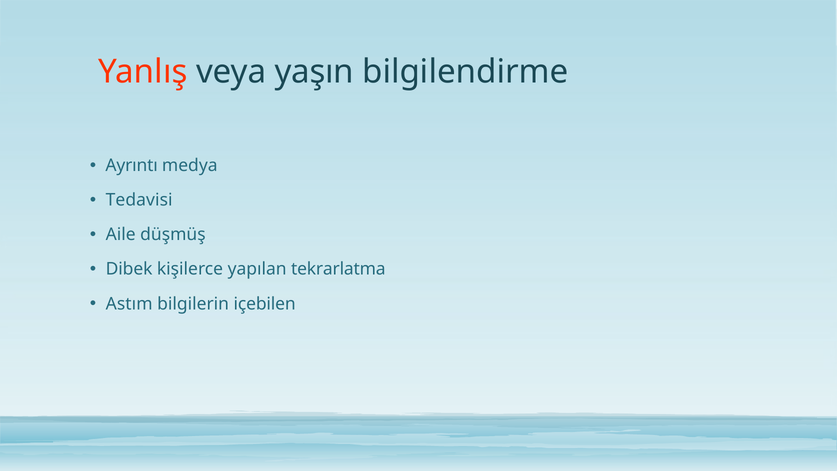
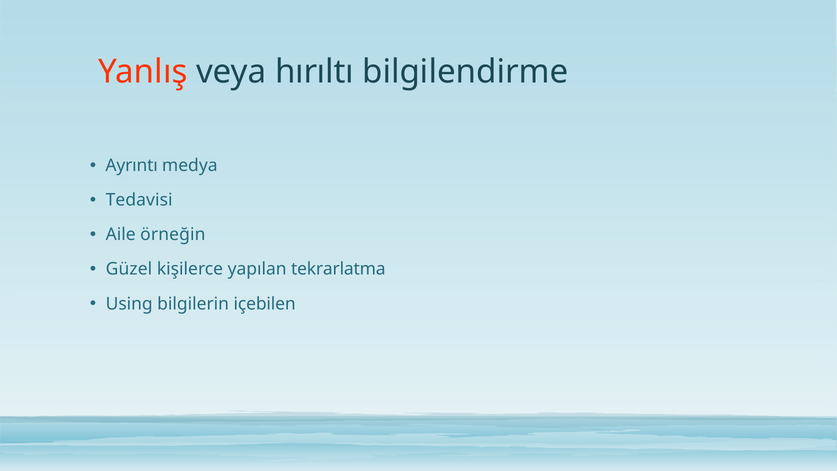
yaşın: yaşın -> hırıltı
düşmüş: düşmüş -> örneğin
Dibek: Dibek -> Güzel
Astım: Astım -> Using
